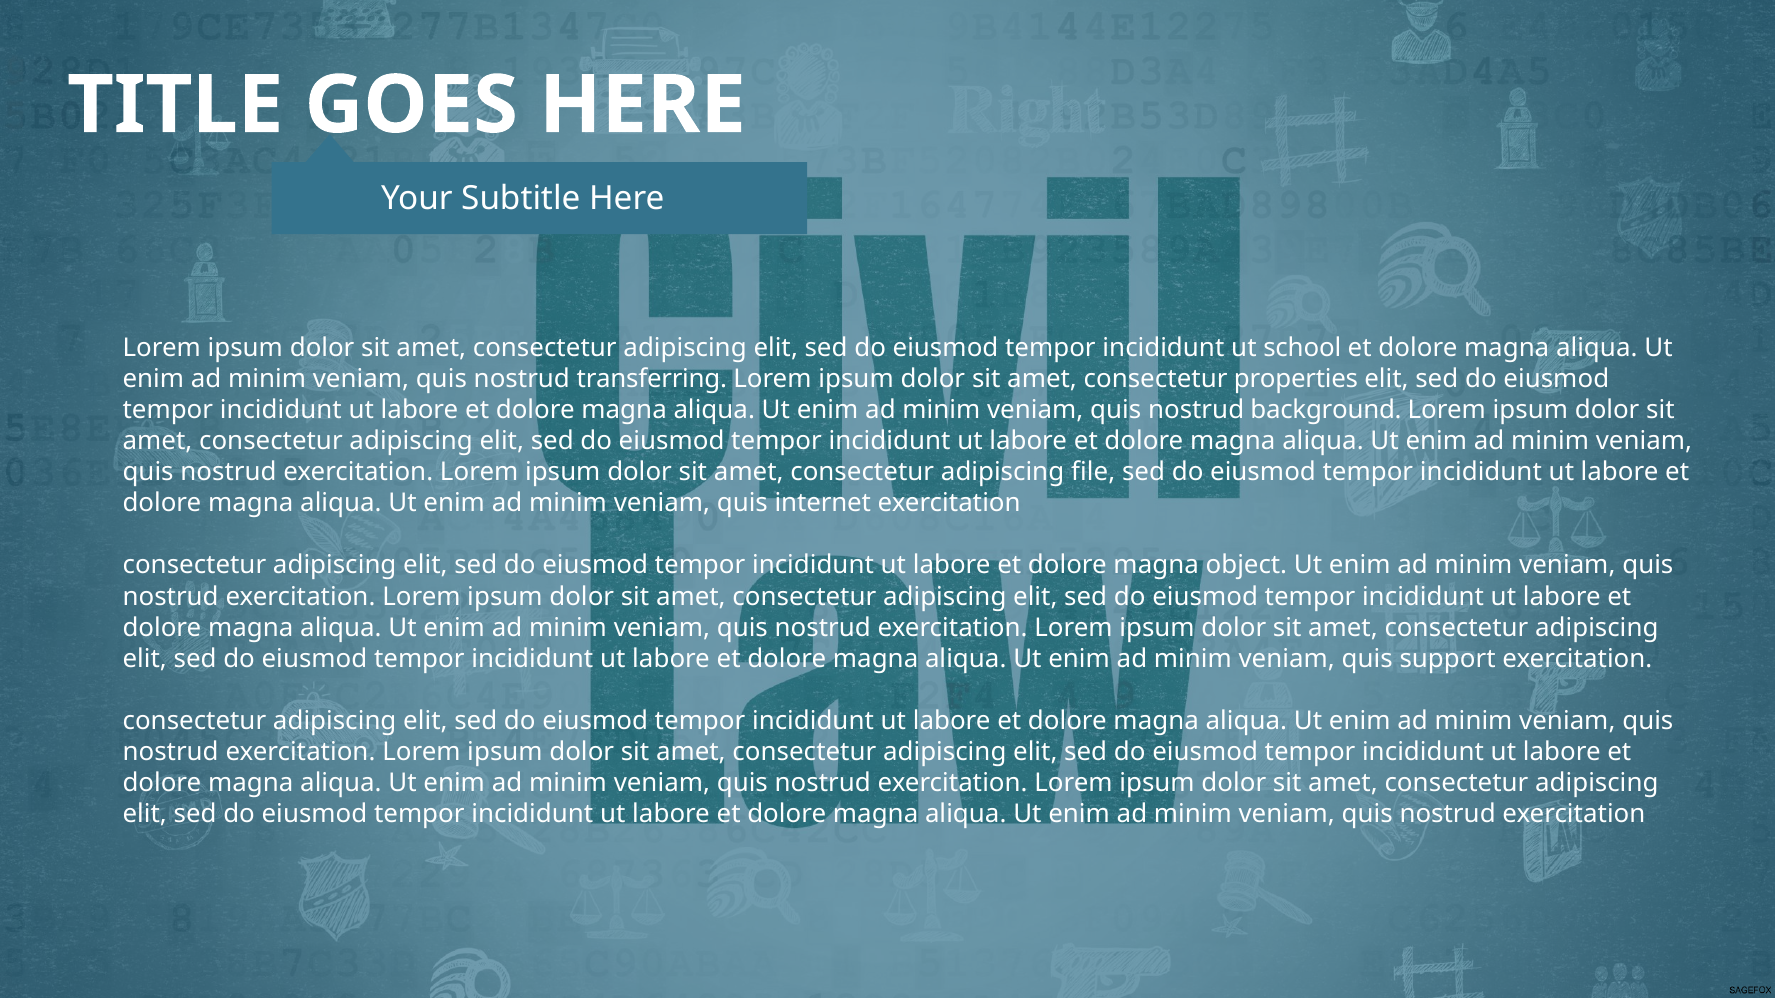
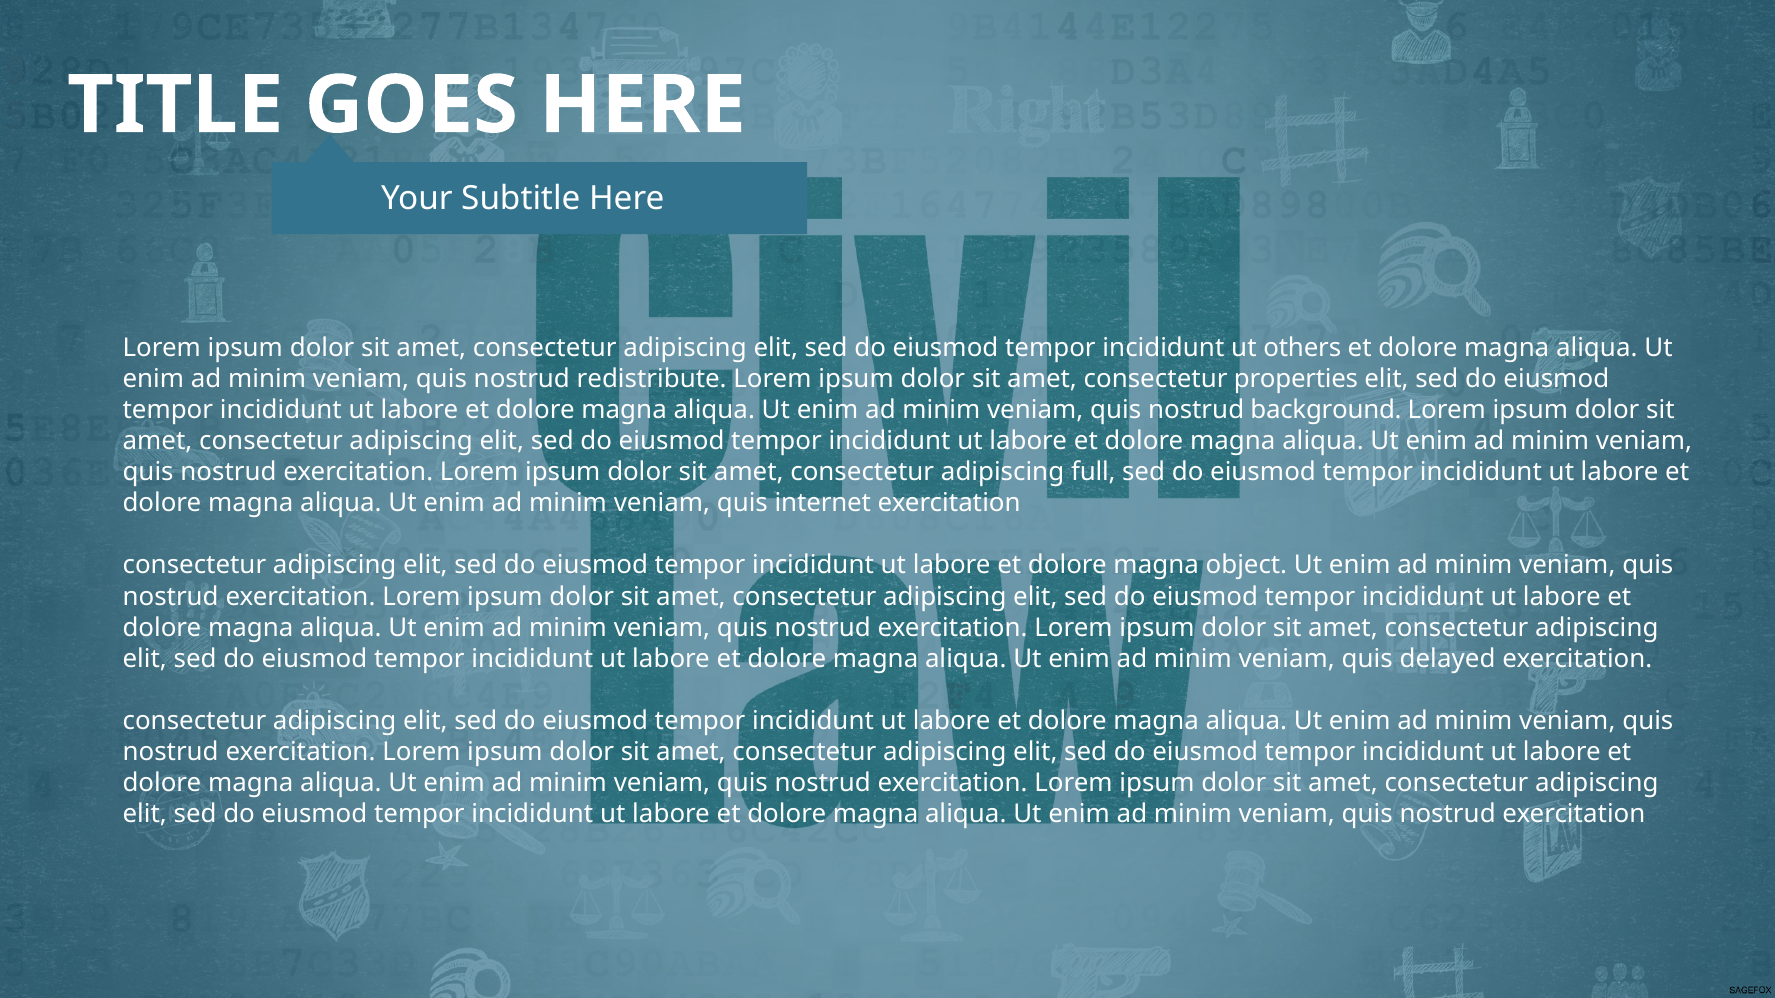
school: school -> others
transferring: transferring -> redistribute
file: file -> full
support: support -> delayed
